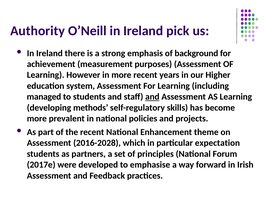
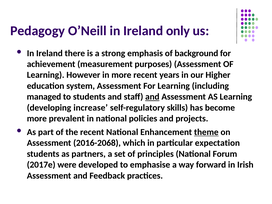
Authority: Authority -> Pedagogy
pick: pick -> only
methods: methods -> increase
theme underline: none -> present
2016-2028: 2016-2028 -> 2016-2068
